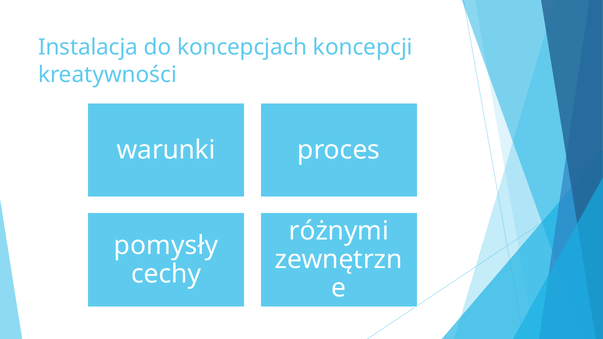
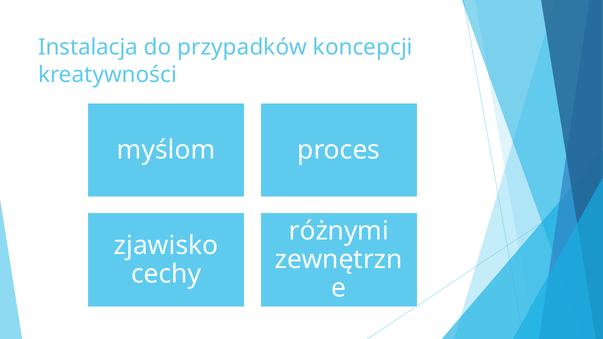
koncepcjach: koncepcjach -> przypadków
warunki: warunki -> myślom
pomysły: pomysły -> zjawisko
